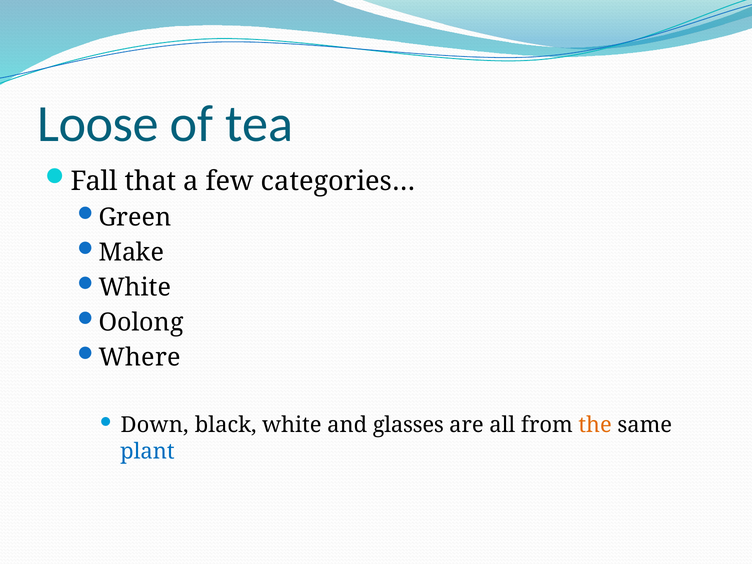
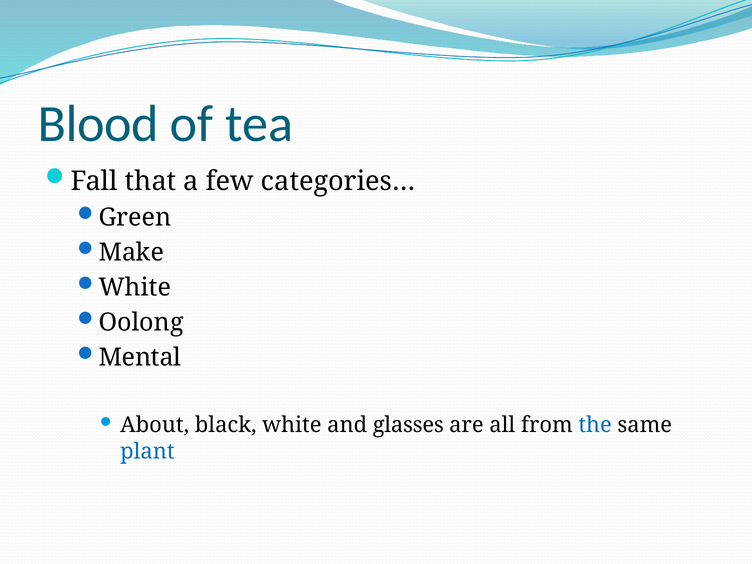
Loose: Loose -> Blood
Where: Where -> Mental
Down: Down -> About
the colour: orange -> blue
